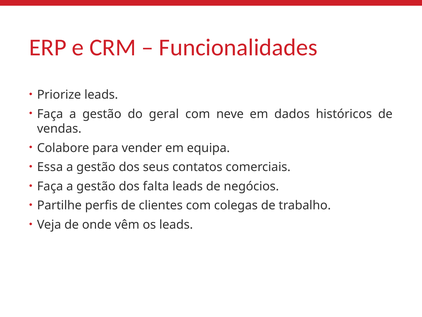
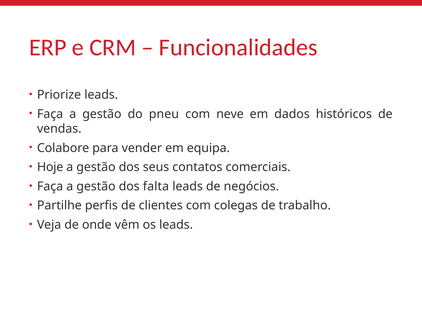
geral: geral -> pneu
Essa: Essa -> Hoje
